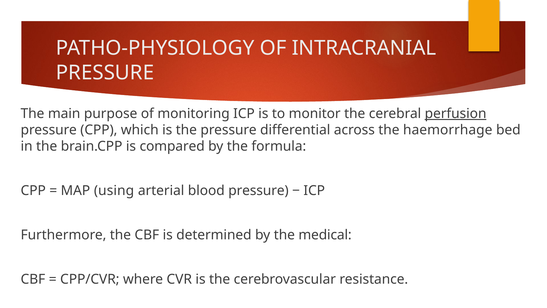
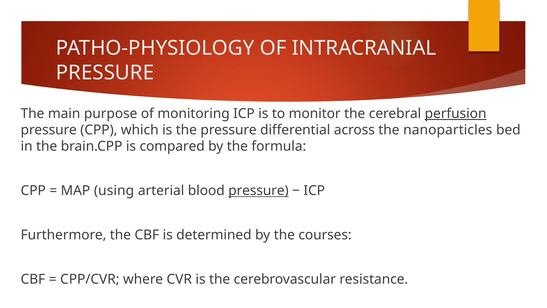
haemorrhage: haemorrhage -> nanoparticles
pressure at (258, 191) underline: none -> present
medical: medical -> courses
